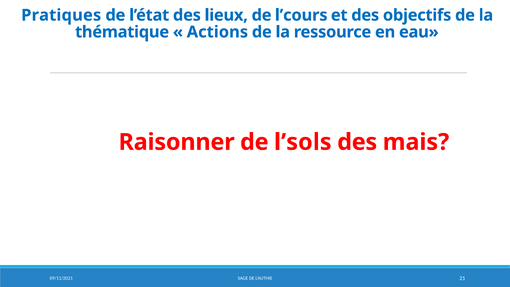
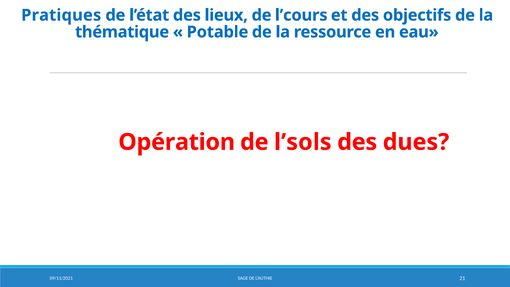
Actions: Actions -> Potable
Raisonner: Raisonner -> Opération
mais: mais -> dues
